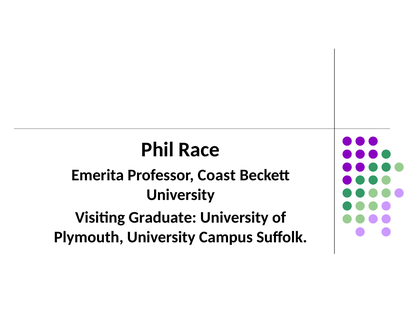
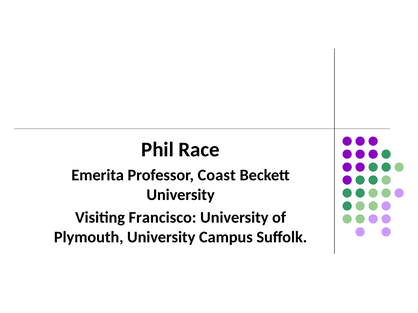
Graduate: Graduate -> Francisco
